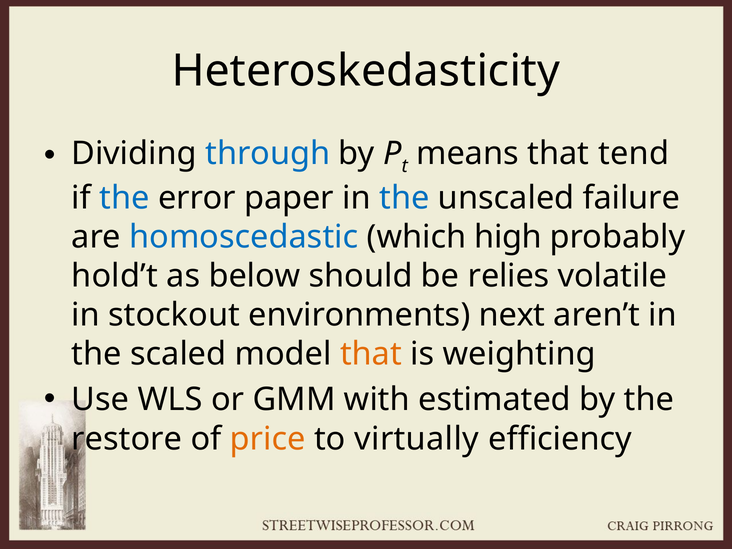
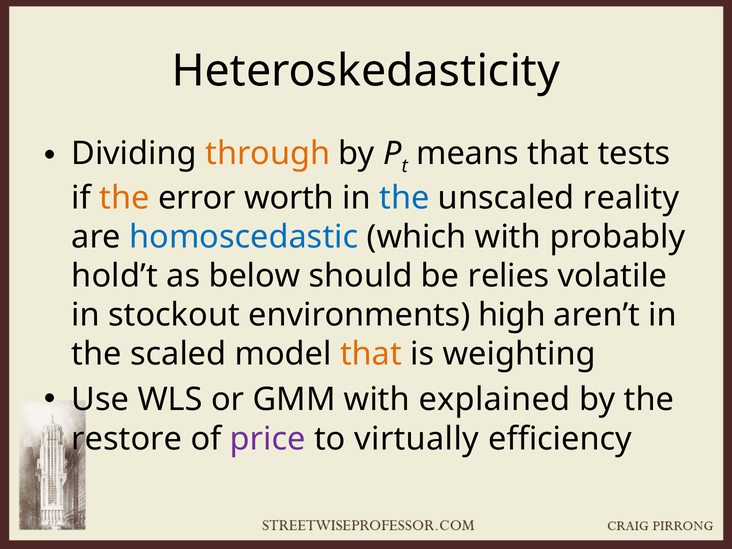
through colour: blue -> orange
tend: tend -> tests
the at (124, 198) colour: blue -> orange
paper: paper -> worth
failure: failure -> reality
which high: high -> with
next: next -> high
estimated: estimated -> explained
price colour: orange -> purple
